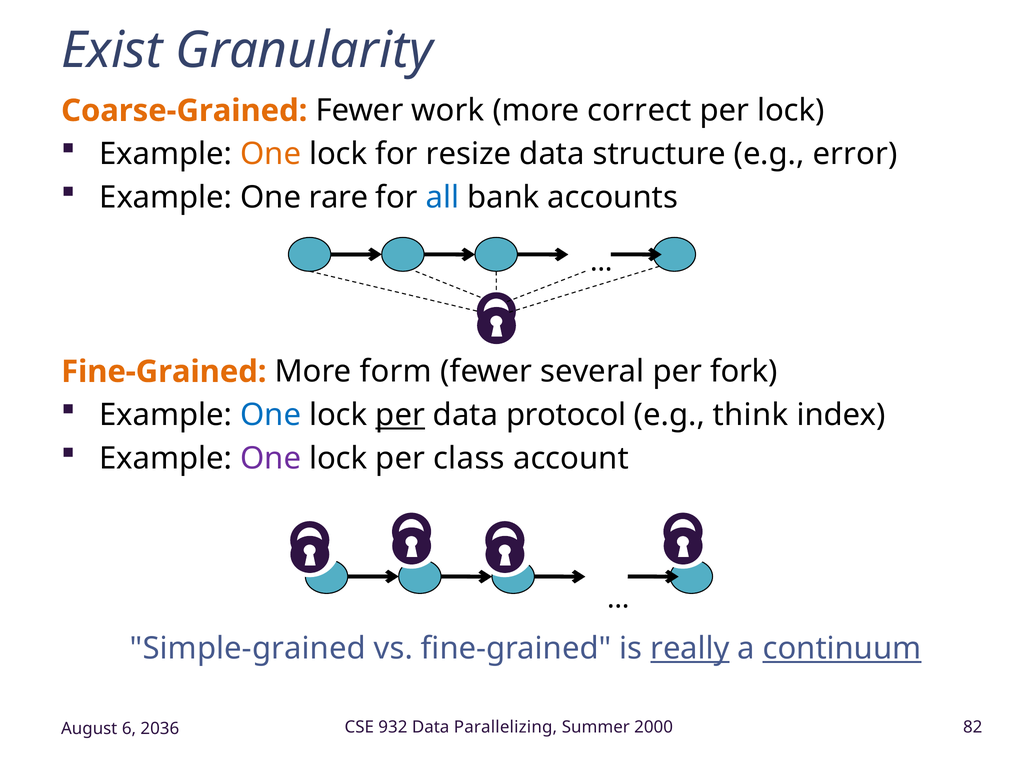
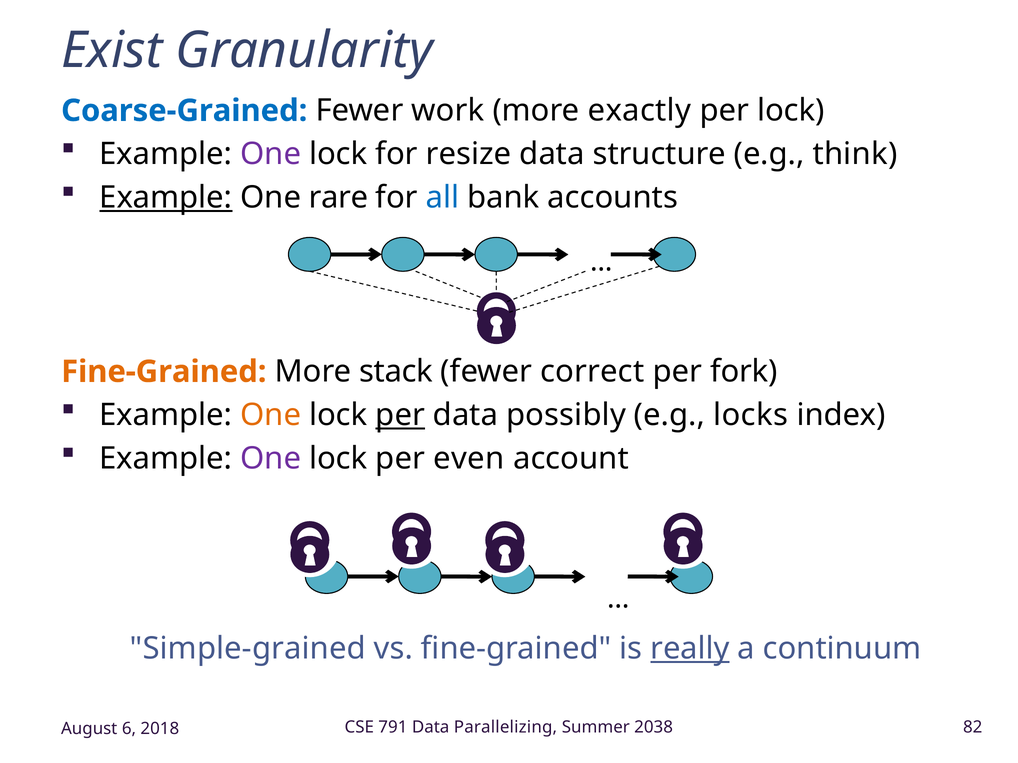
Coarse-Grained colour: orange -> blue
correct: correct -> exactly
One at (271, 154) colour: orange -> purple
error: error -> think
Example at (166, 198) underline: none -> present
form: form -> stack
several: several -> correct
One at (271, 415) colour: blue -> orange
protocol: protocol -> possibly
think: think -> locks
class: class -> even
continuum underline: present -> none
932: 932 -> 791
2000: 2000 -> 2038
2036: 2036 -> 2018
